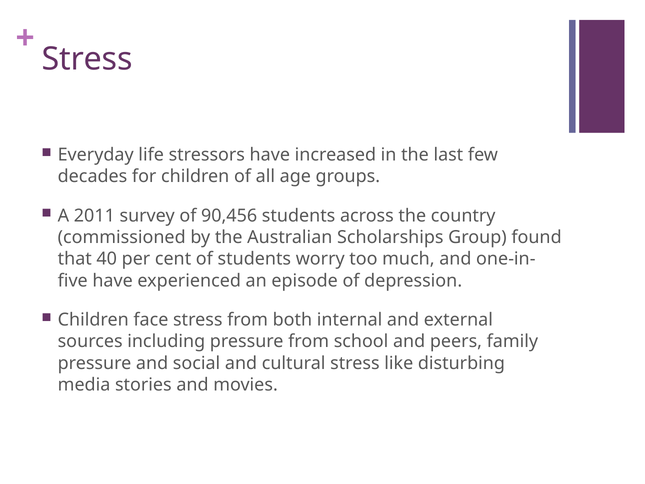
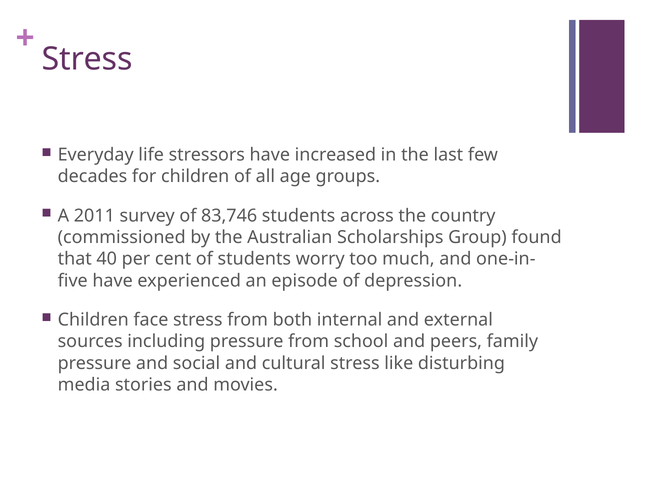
90,456: 90,456 -> 83,746
